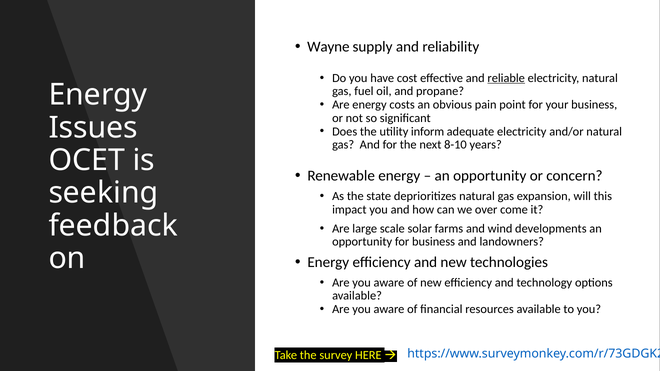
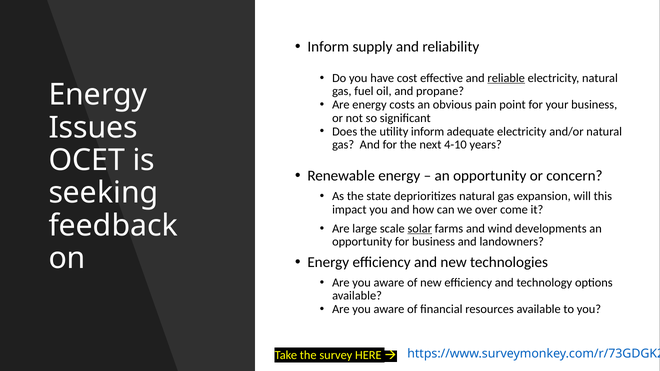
Wayne at (328, 47): Wayne -> Inform
8-10: 8-10 -> 4-10
solar underline: none -> present
